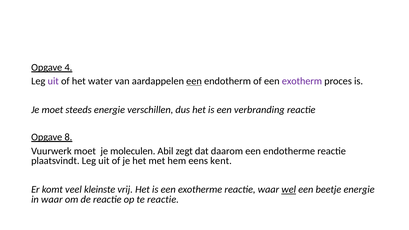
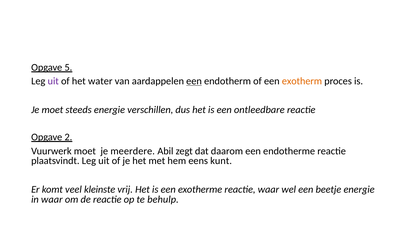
4: 4 -> 5
exotherm colour: purple -> orange
verbranding: verbranding -> ontleedbare
8: 8 -> 2
moleculen: moleculen -> meerdere
kent: kent -> kunt
wel underline: present -> none
te reactie: reactie -> behulp
